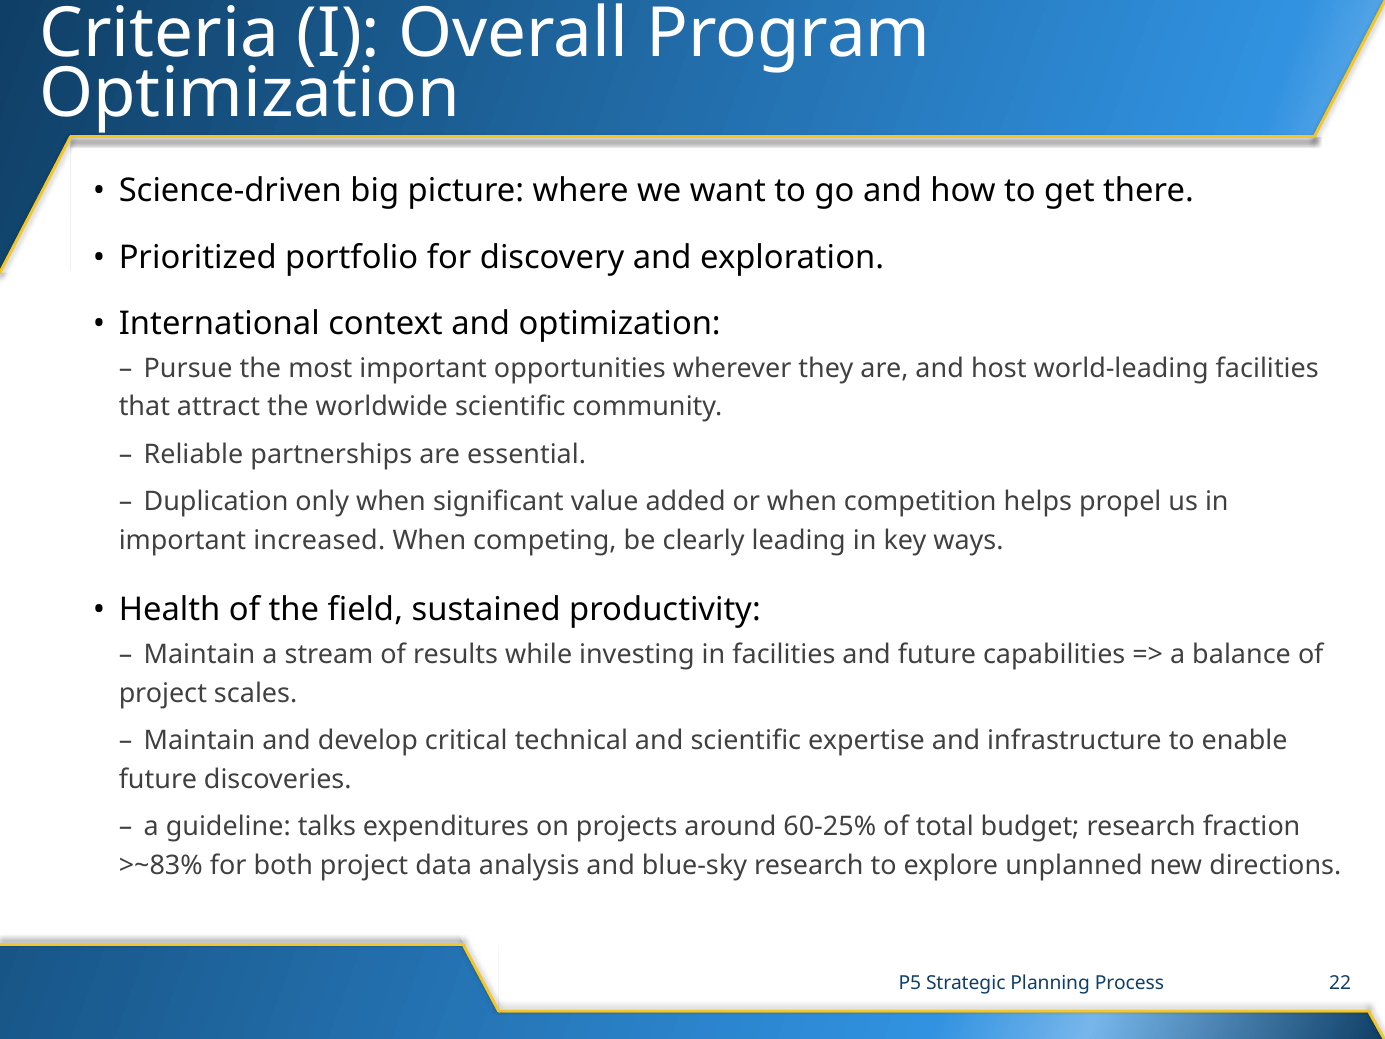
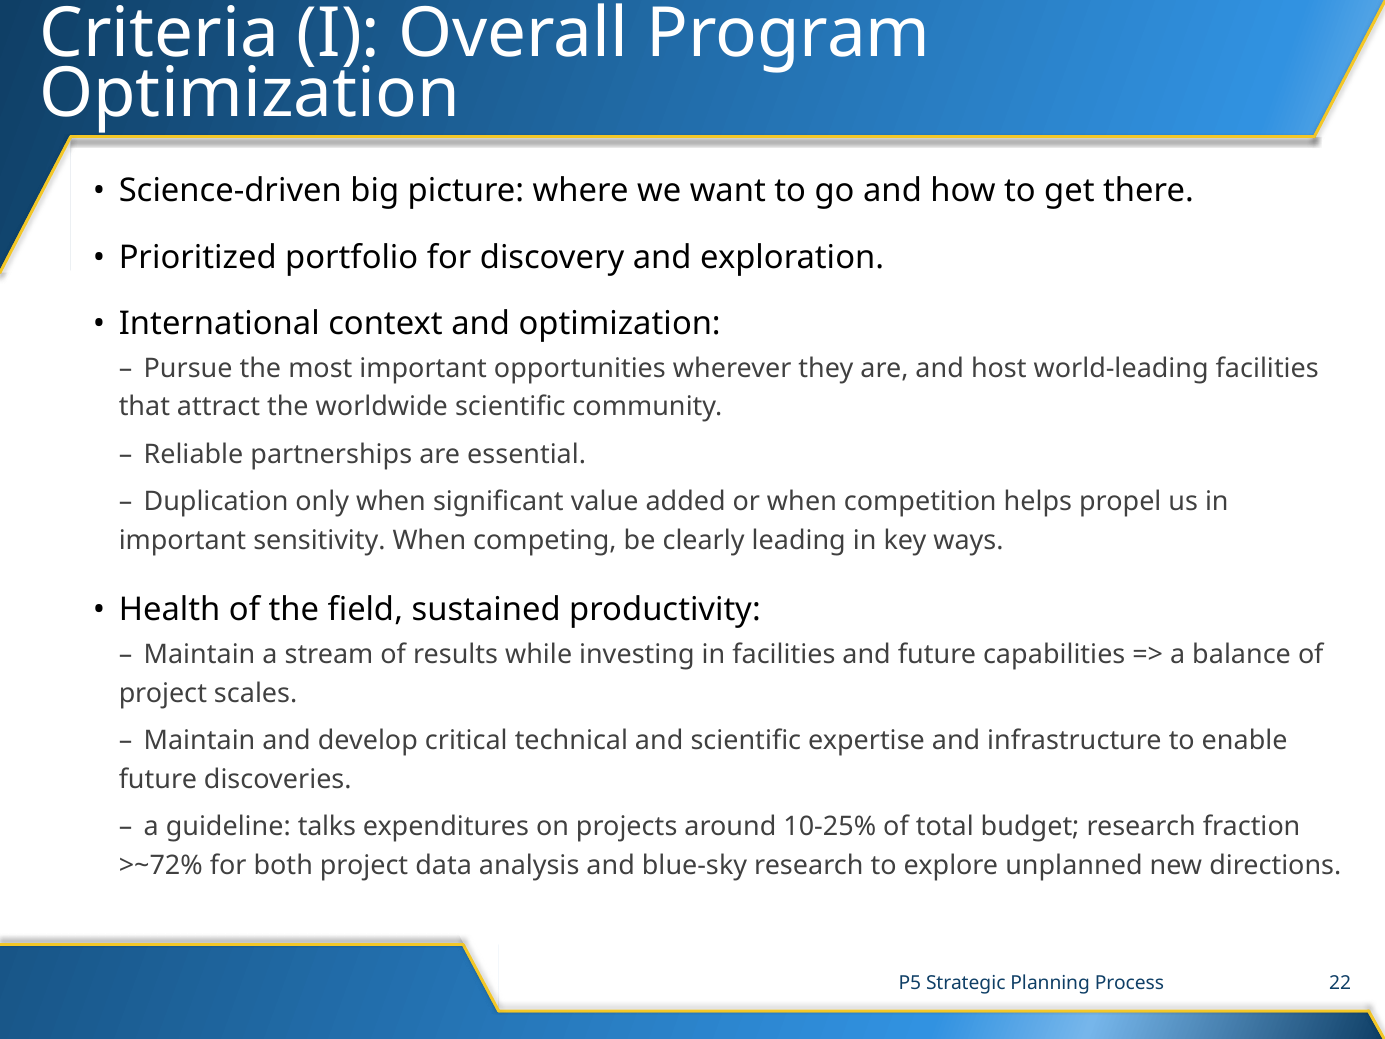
increased: increased -> sensitivity
60-25%: 60-25% -> 10-25%
>~83%: >~83% -> >~72%
